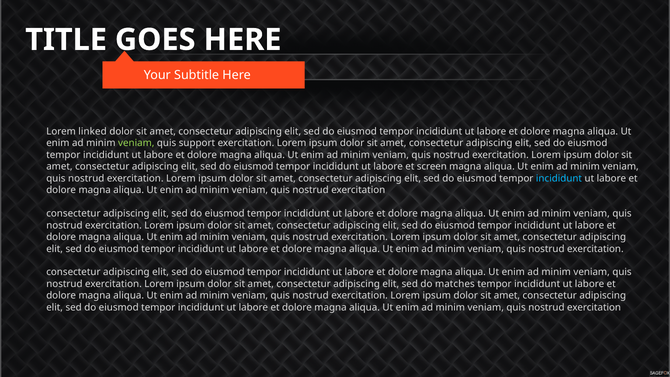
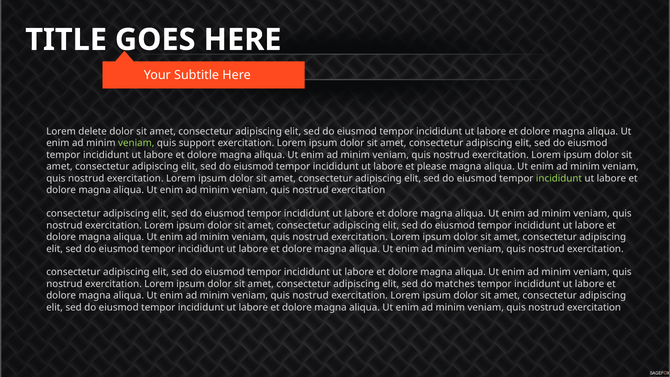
linked: linked -> delete
screen: screen -> please
incididunt at (559, 178) colour: light blue -> light green
